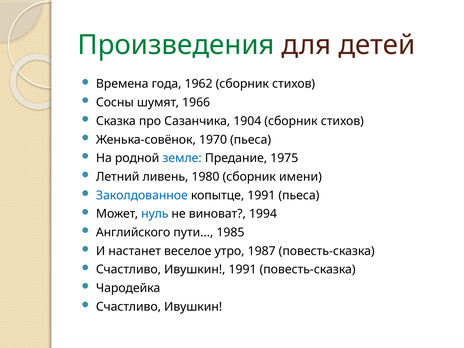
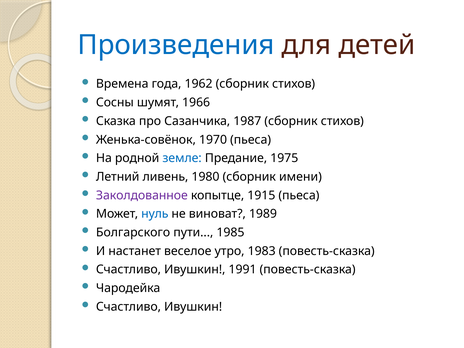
Произведения colour: green -> blue
1904: 1904 -> 1987
Заколдованное colour: blue -> purple
копытце 1991: 1991 -> 1915
1994: 1994 -> 1989
Английского: Английского -> Болгарского
1987: 1987 -> 1983
